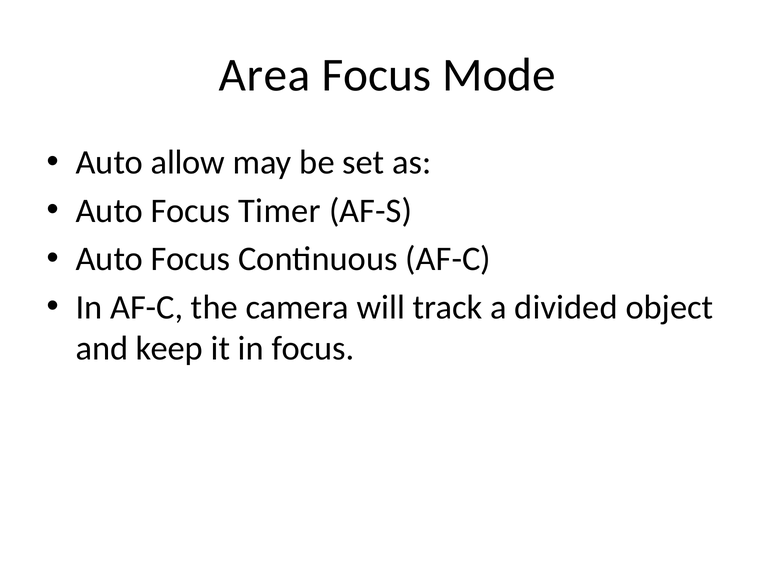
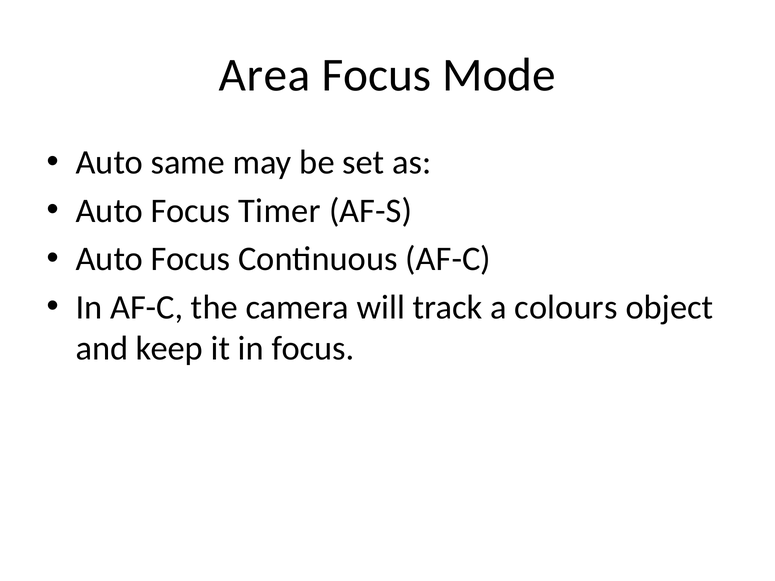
allow: allow -> same
divided: divided -> colours
